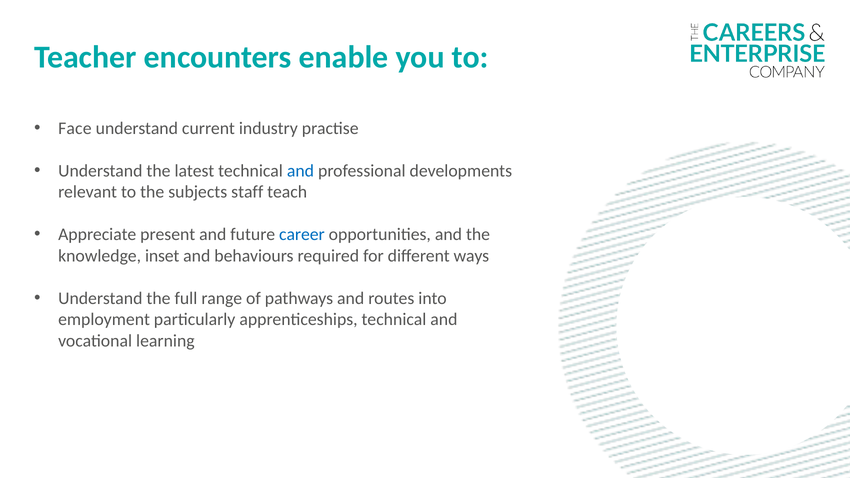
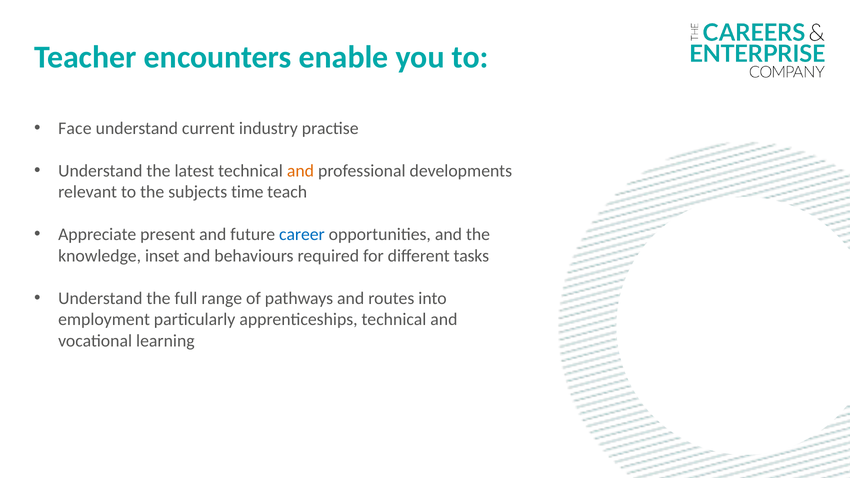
and at (300, 171) colour: blue -> orange
staff: staff -> time
ways: ways -> tasks
